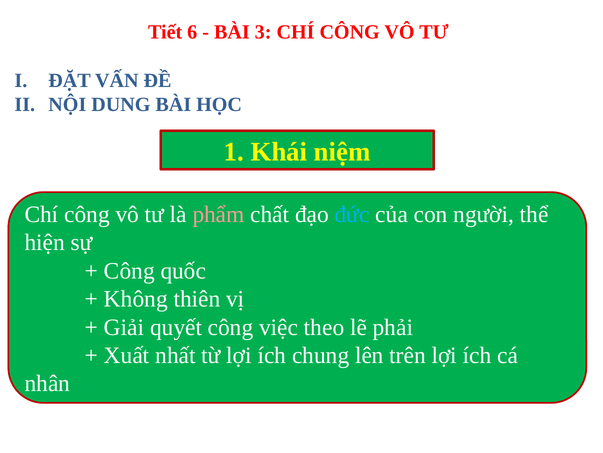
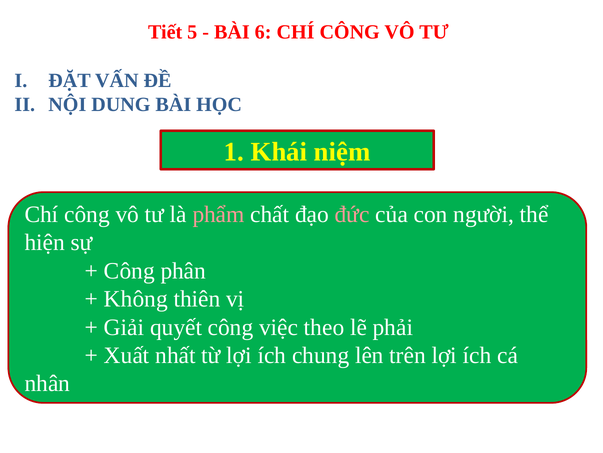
6: 6 -> 5
3: 3 -> 6
đức colour: light blue -> pink
quốc: quốc -> phân
